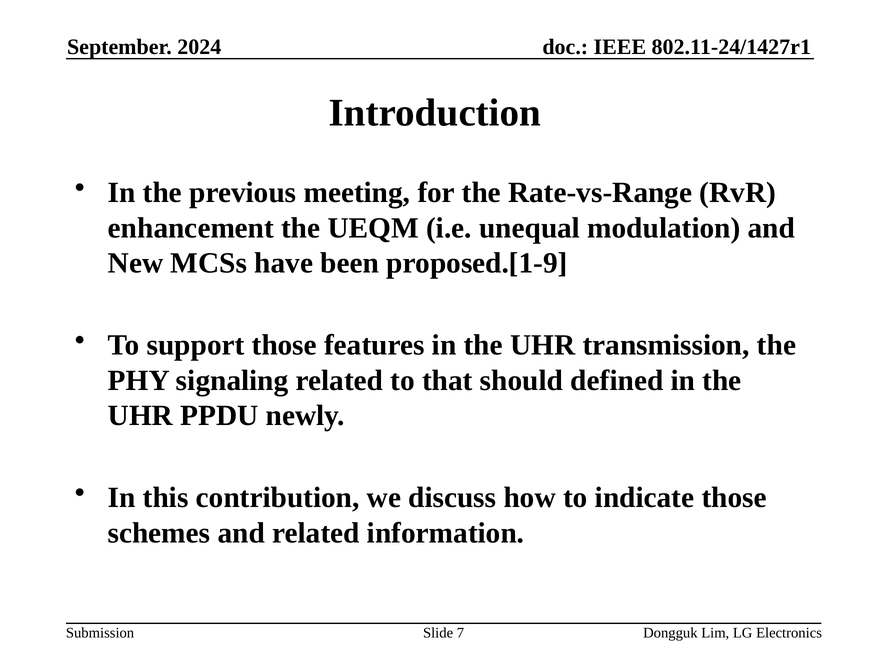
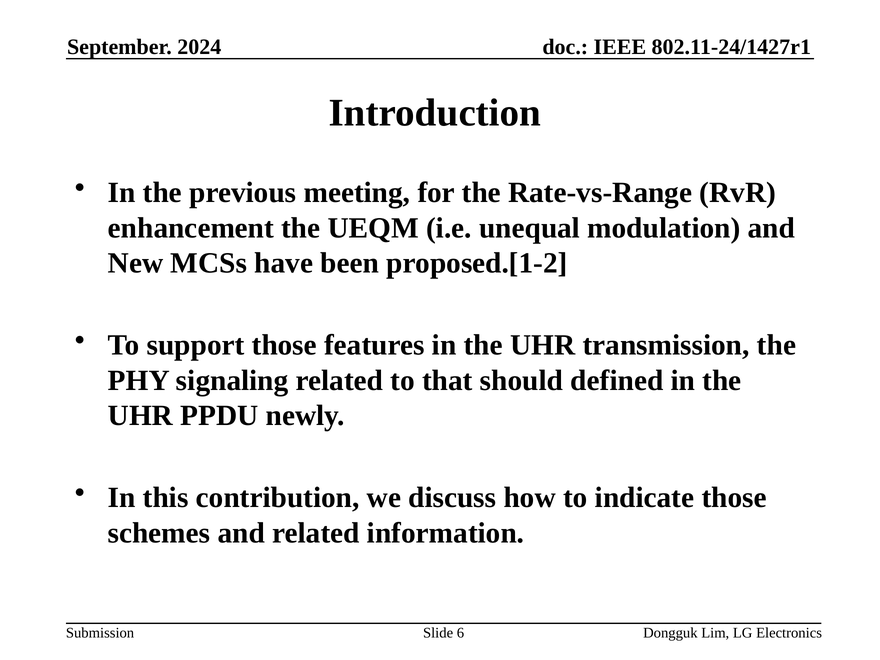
proposed.[1-9: proposed.[1-9 -> proposed.[1-2
7: 7 -> 6
